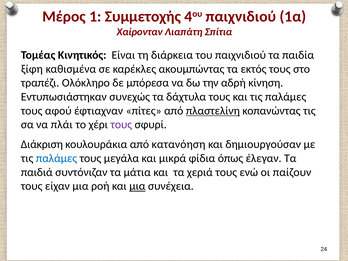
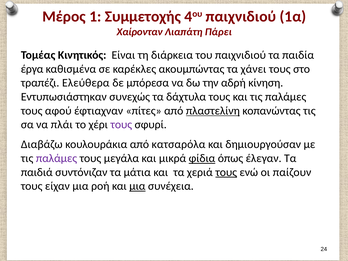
Σπίτια: Σπίτια -> Πάρει
ξίφη: ξίφη -> έργα
εκτός: εκτός -> χάνει
Ολόκληρο: Ολόκληρο -> Ελεύθερα
Διάκριση: Διάκριση -> Διαβάζω
κατανόηση: κατανόηση -> κατσαρόλα
παλάμες at (56, 158) colour: blue -> purple
φίδια underline: none -> present
τους at (226, 172) underline: none -> present
